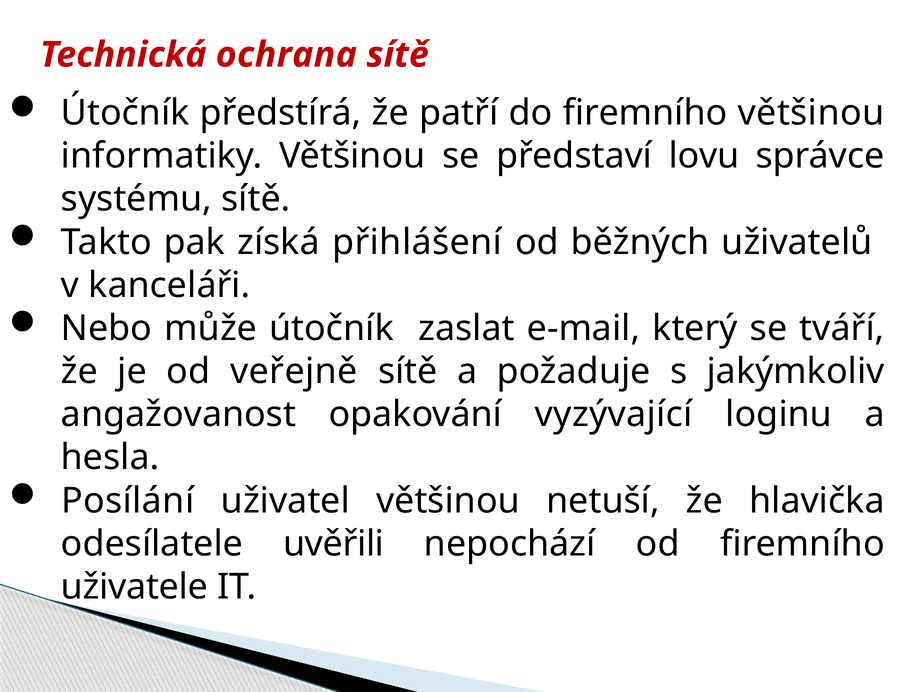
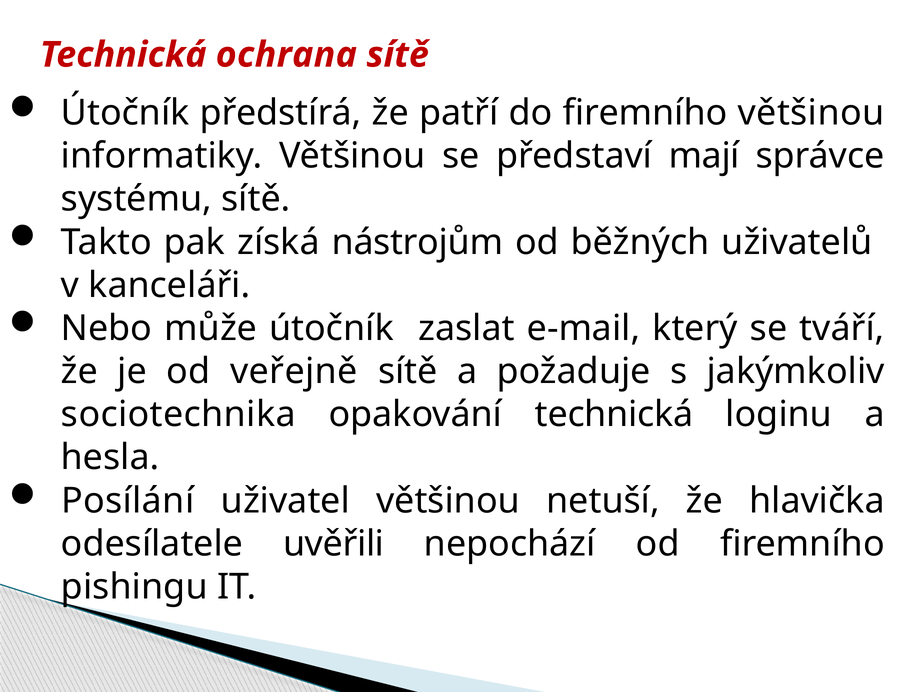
lovu: lovu -> mají
přihlášení: přihlášení -> nástrojům
angažovanost: angažovanost -> sociotechnika
opakování vyzývající: vyzývající -> technická
uživatele: uživatele -> pishingu
